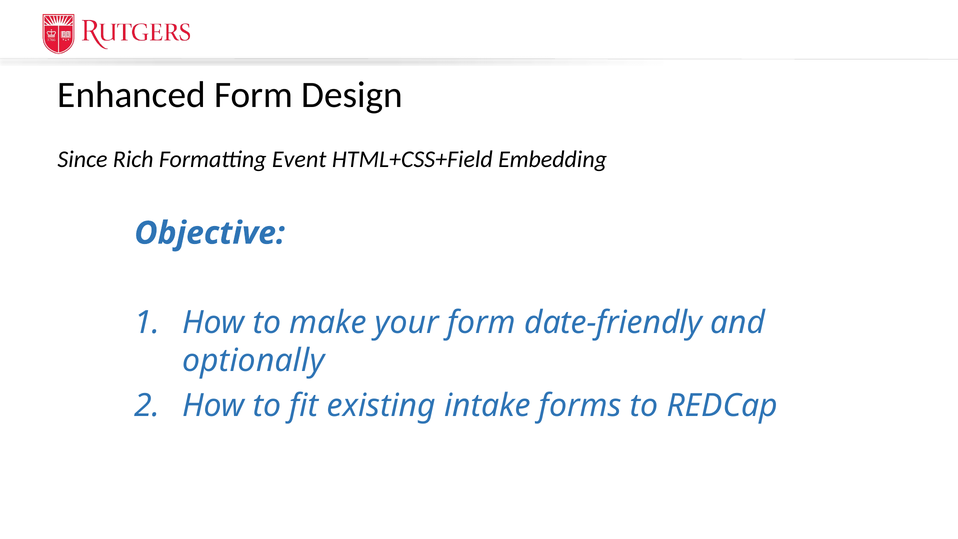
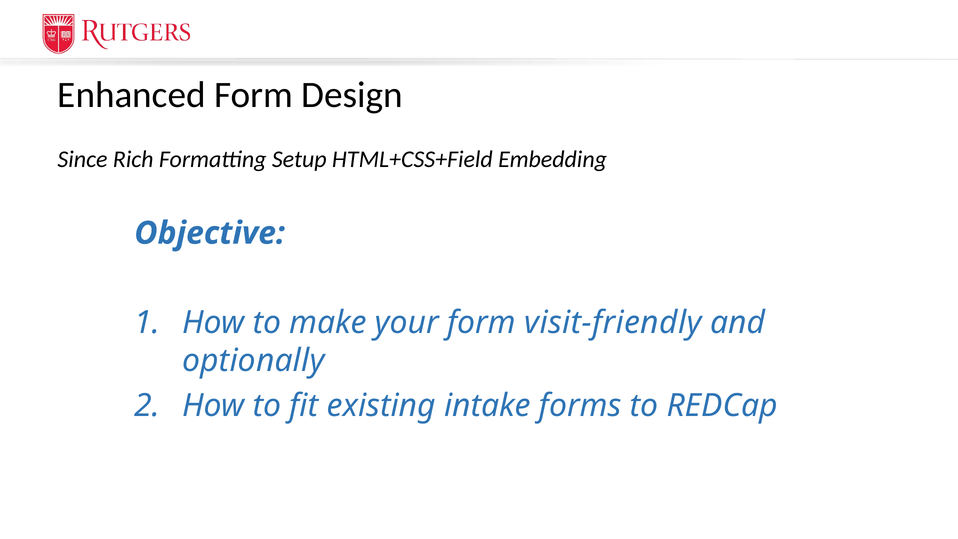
Event: Event -> Setup
date-friendly: date-friendly -> visit-friendly
